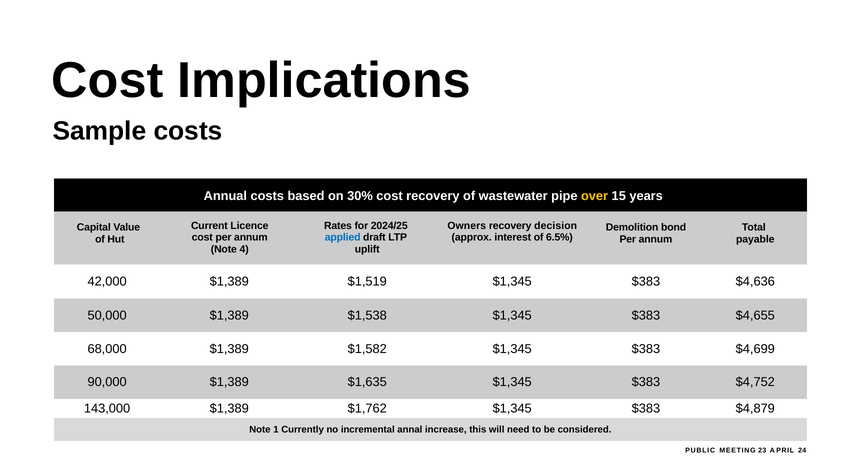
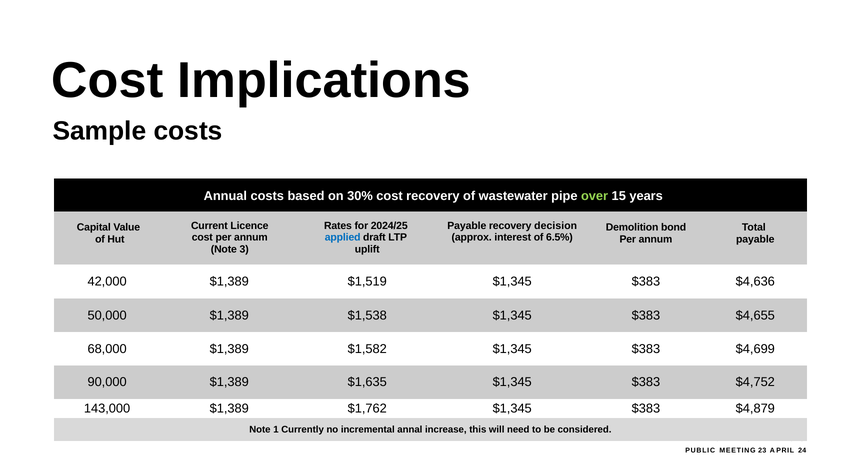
over colour: yellow -> light green
Owners at (467, 226): Owners -> Payable
4: 4 -> 3
